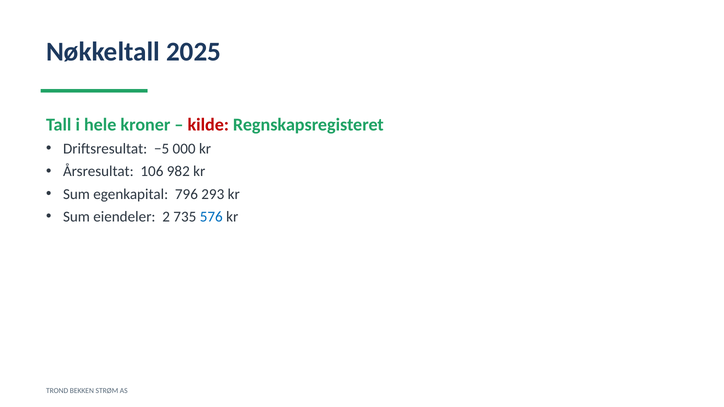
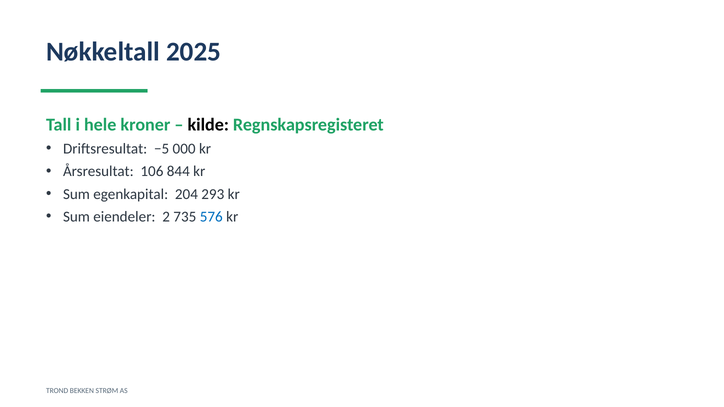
kilde colour: red -> black
982: 982 -> 844
796: 796 -> 204
